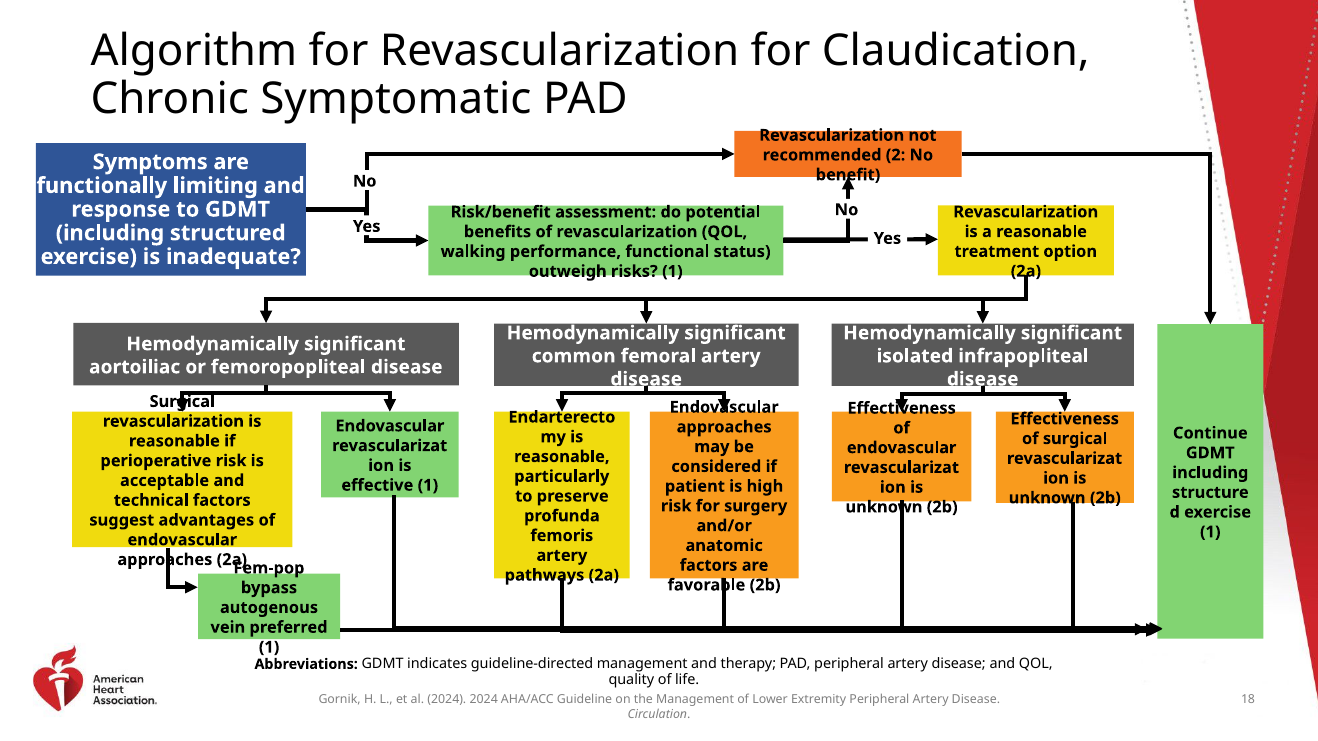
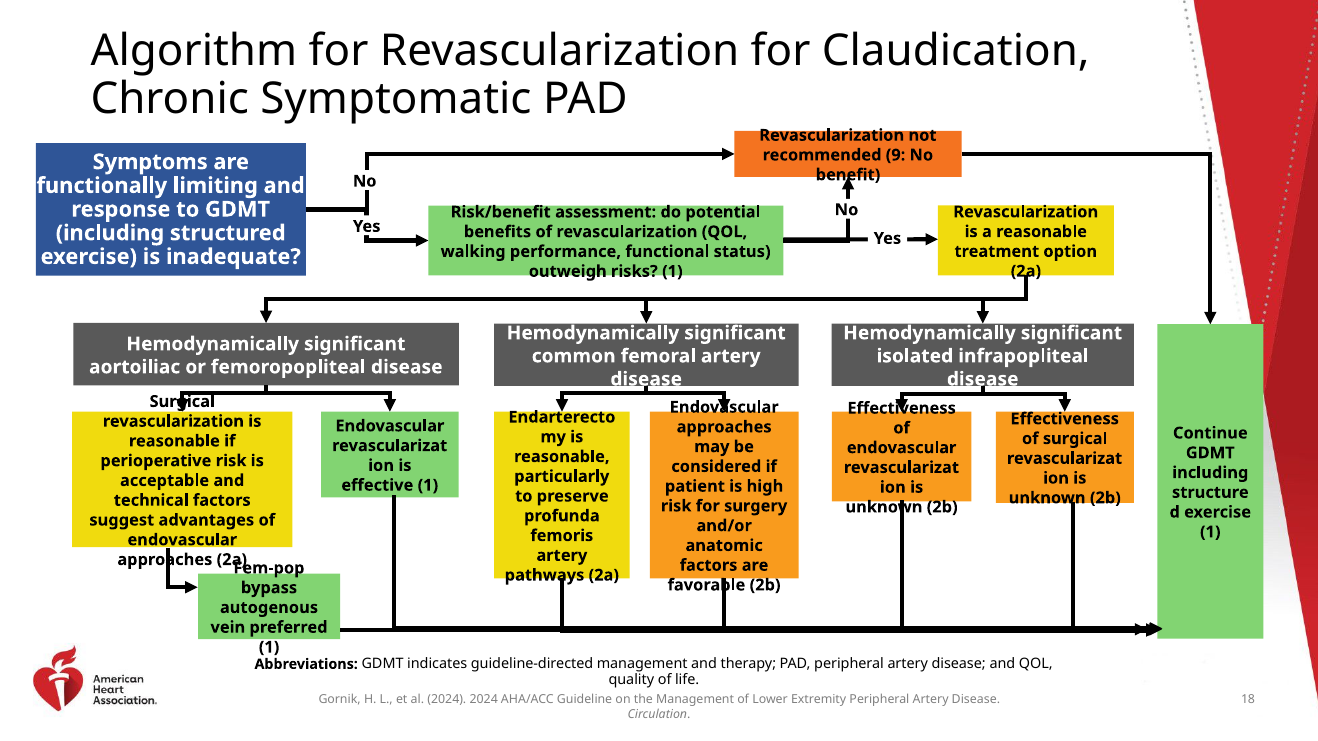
2: 2 -> 9
